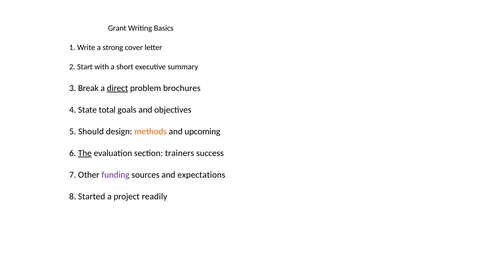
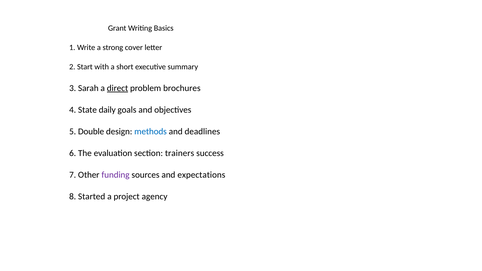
Break: Break -> Sarah
total: total -> daily
Should: Should -> Double
methods colour: orange -> blue
upcoming: upcoming -> deadlines
The underline: present -> none
readily: readily -> agency
